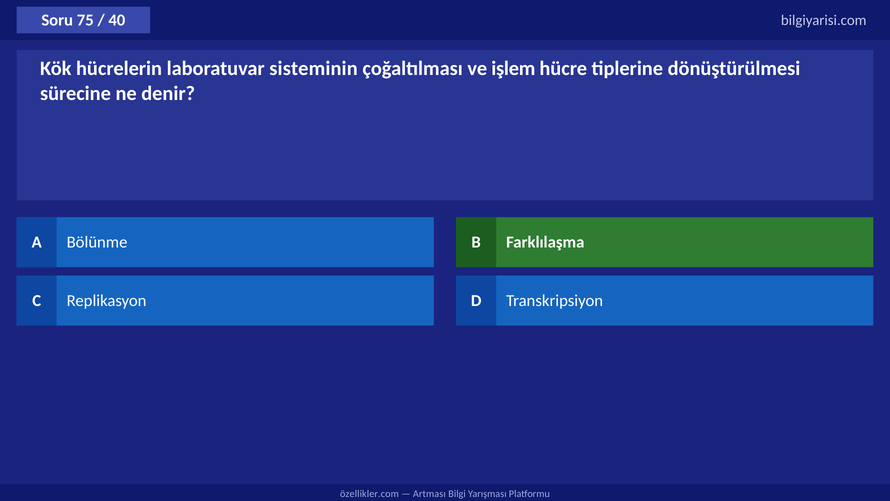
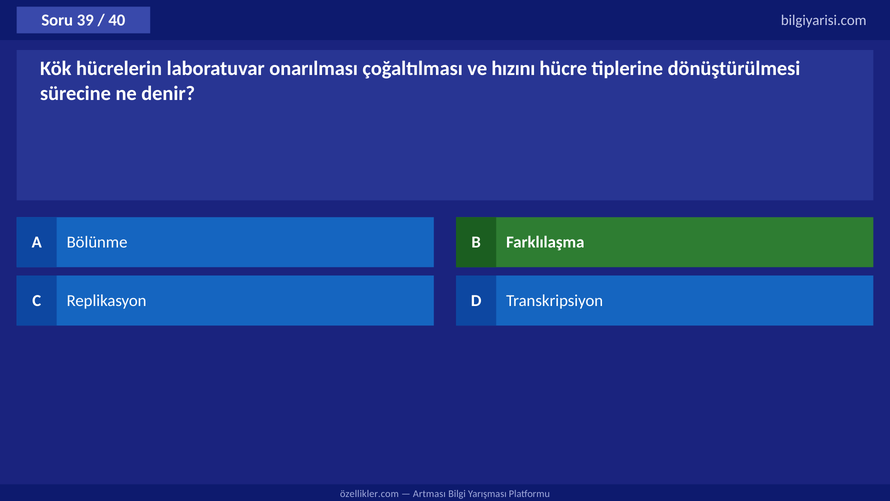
75: 75 -> 39
sisteminin: sisteminin -> onarılması
işlem: işlem -> hızını
